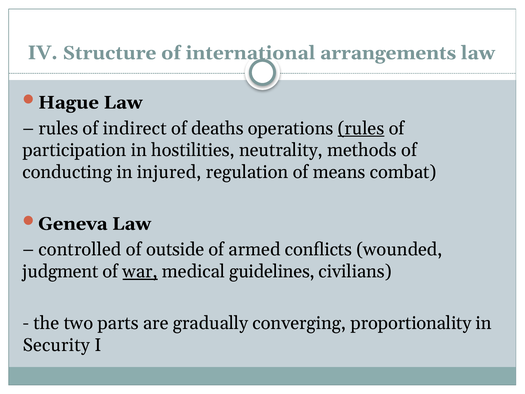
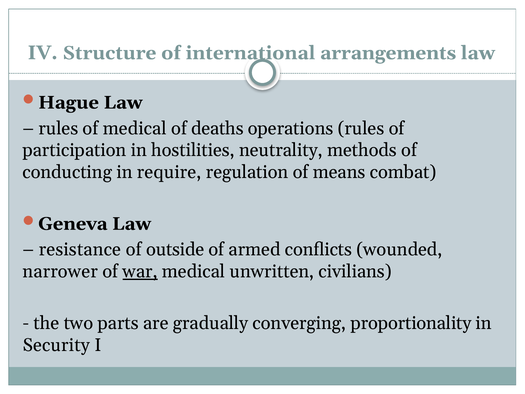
of indirect: indirect -> medical
rules at (361, 128) underline: present -> none
injured: injured -> require
controlled: controlled -> resistance
judgment: judgment -> narrower
guidelines: guidelines -> unwritten
